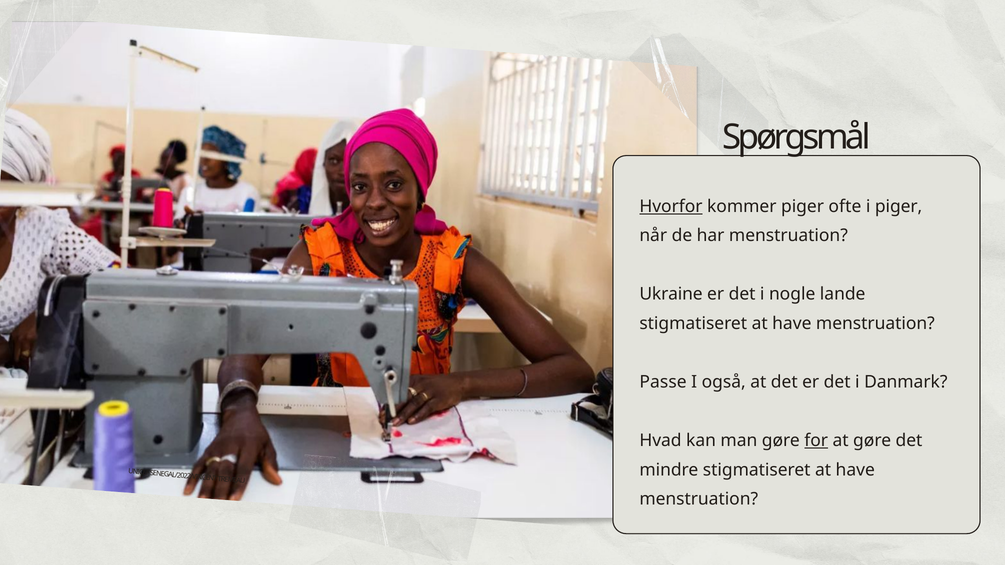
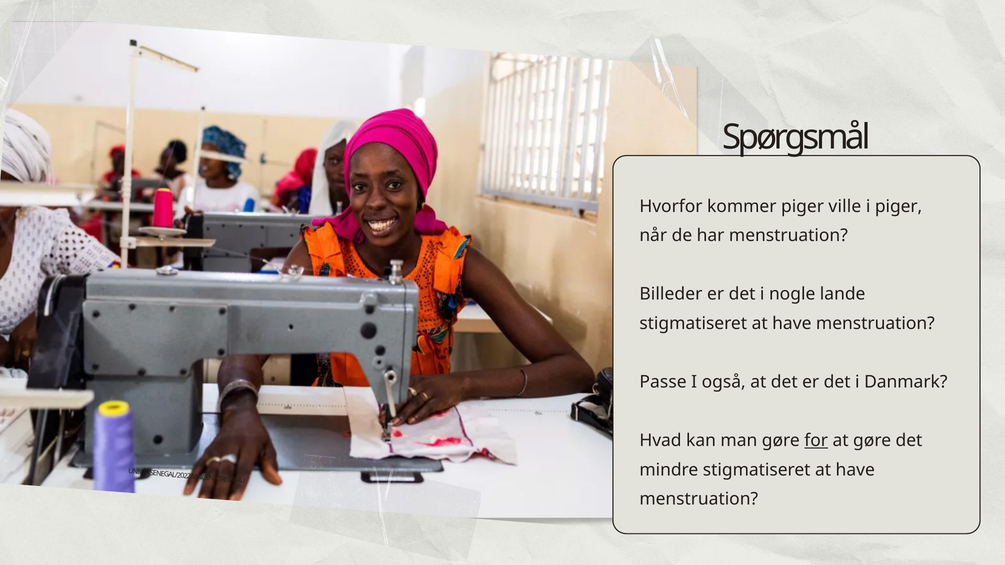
Hvorfor underline: present -> none
ofte: ofte -> ville
Ukraine: Ukraine -> Billeder
